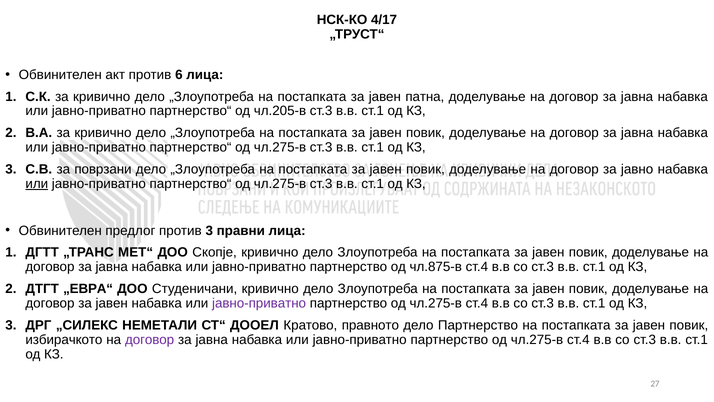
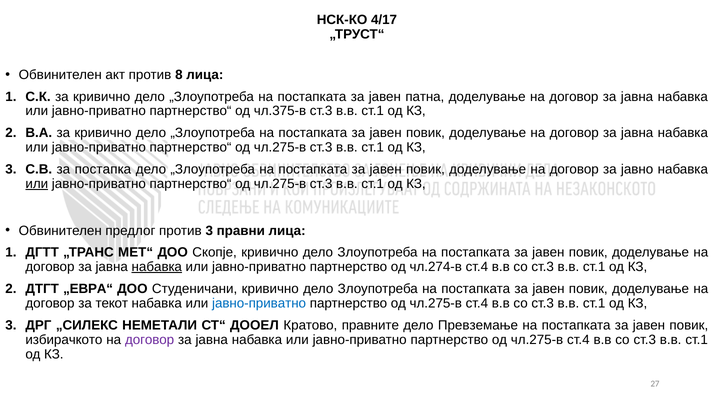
6: 6 -> 8
чл.205-в: чл.205-в -> чл.375-в
поврзани: поврзани -> постапка
набавка at (157, 267) underline: none -> present
чл.875-в: чл.875-в -> чл.274-в
договор за јавен: јавен -> текот
јавно-приватно at (259, 303) colour: purple -> blue
правното: правното -> правните
дело Партнерство: Партнерство -> Превземање
